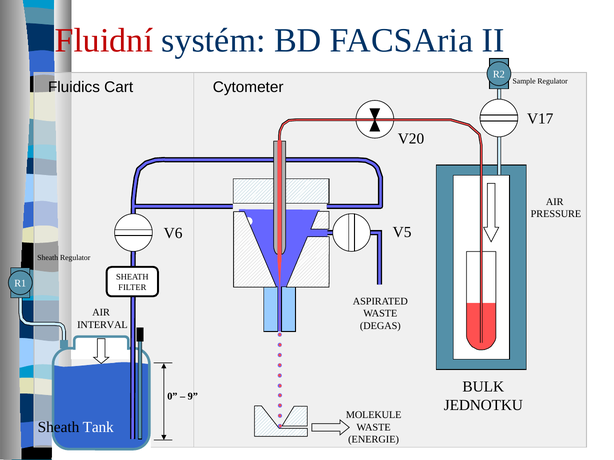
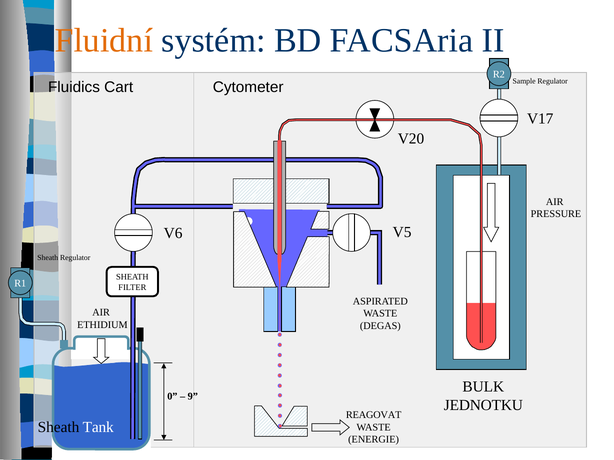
Fluidní colour: red -> orange
INTERVAL: INTERVAL -> ETHIDIUM
MOLEKULE: MOLEKULE -> REAGOVAT
